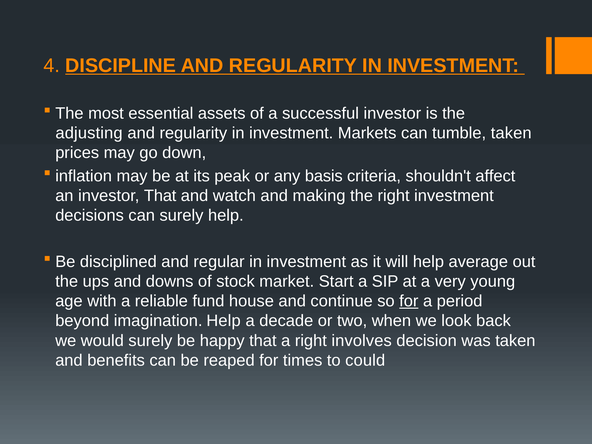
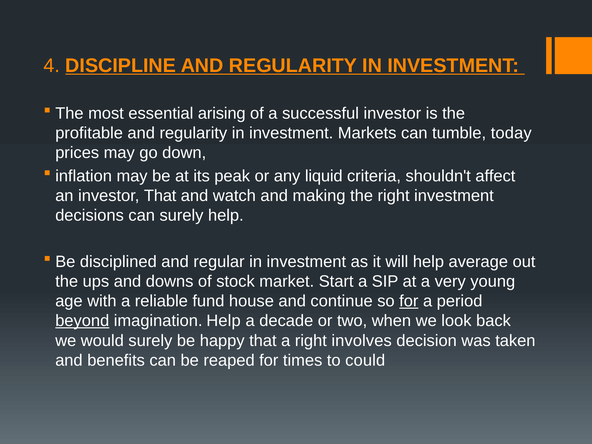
assets: assets -> arising
adjusting: adjusting -> profitable
tumble taken: taken -> today
basis: basis -> liquid
beyond underline: none -> present
